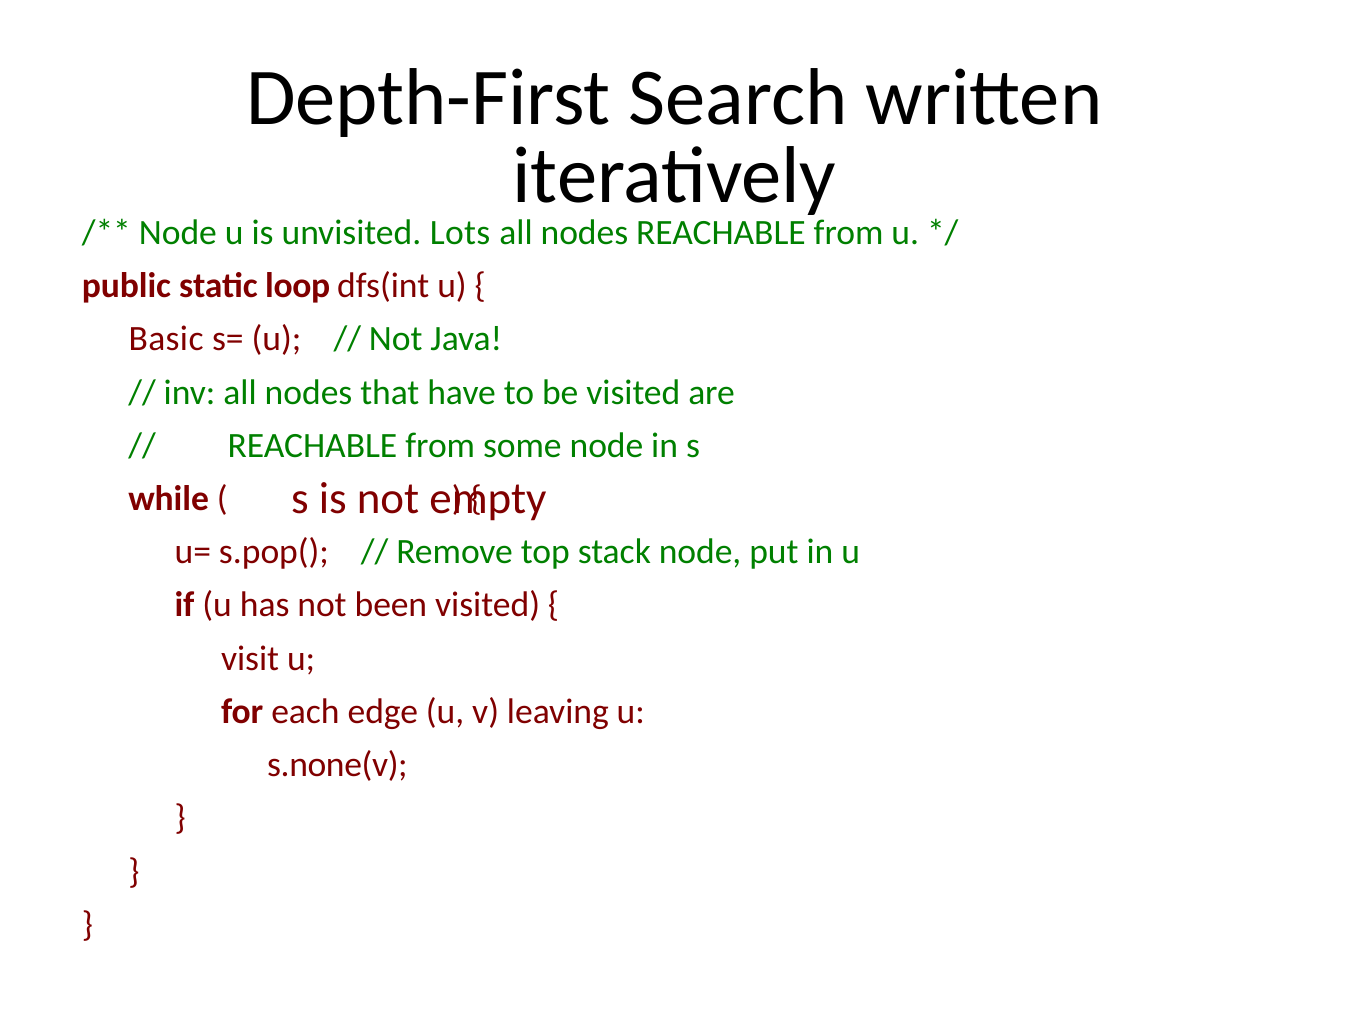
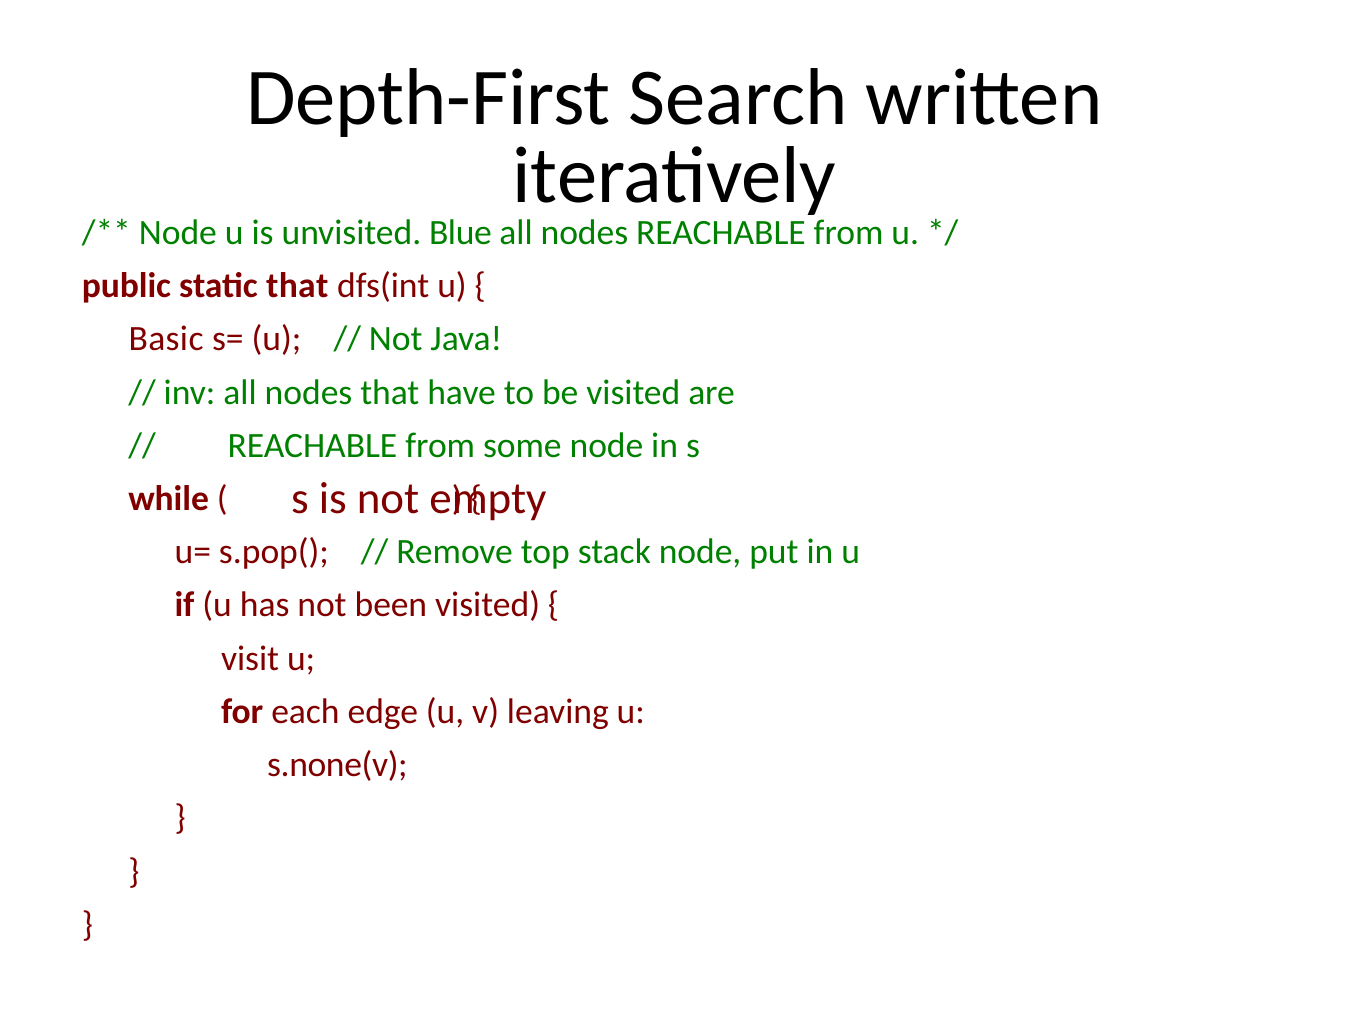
Lots: Lots -> Blue
static loop: loop -> that
